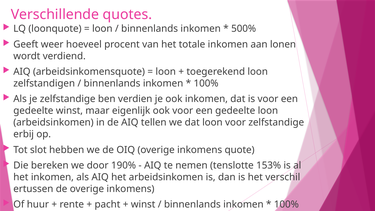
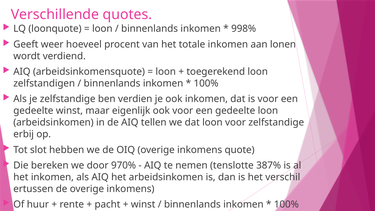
500%: 500% -> 998%
190%: 190% -> 970%
153%: 153% -> 387%
